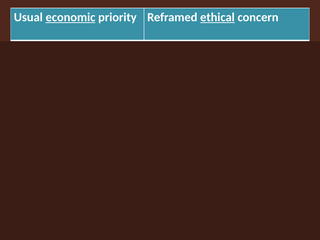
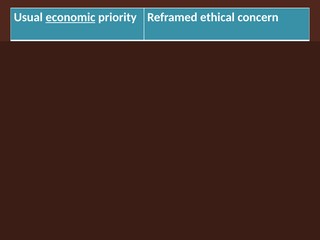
ethical underline: present -> none
